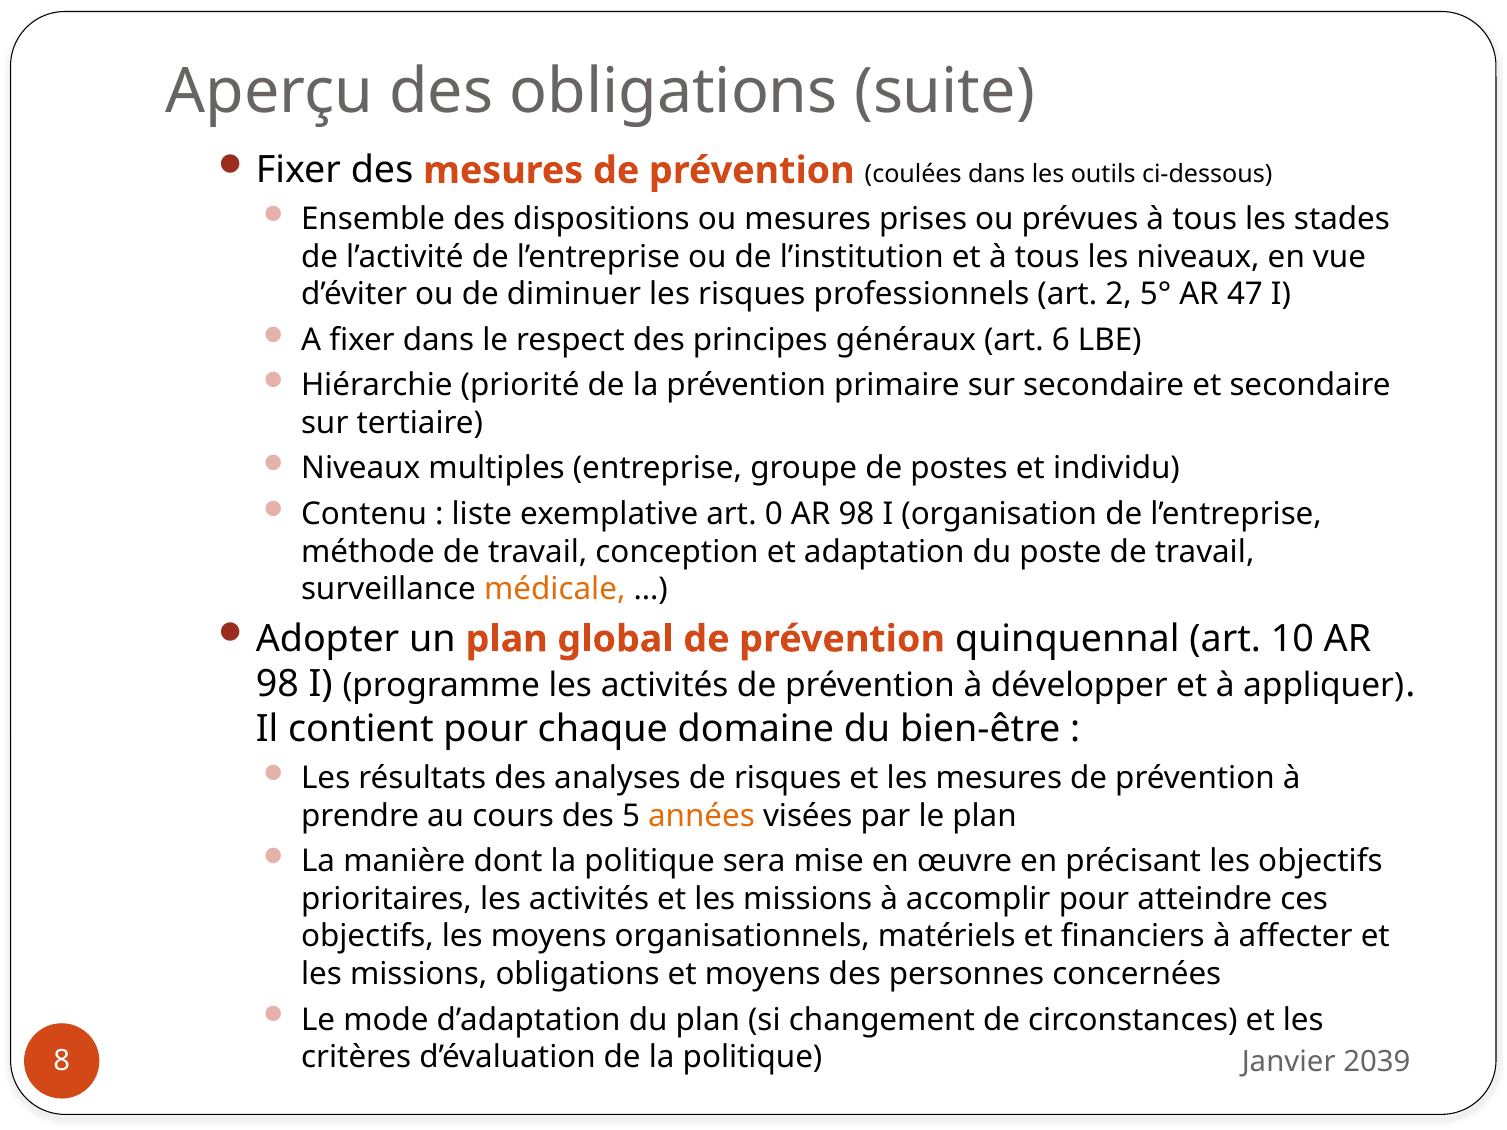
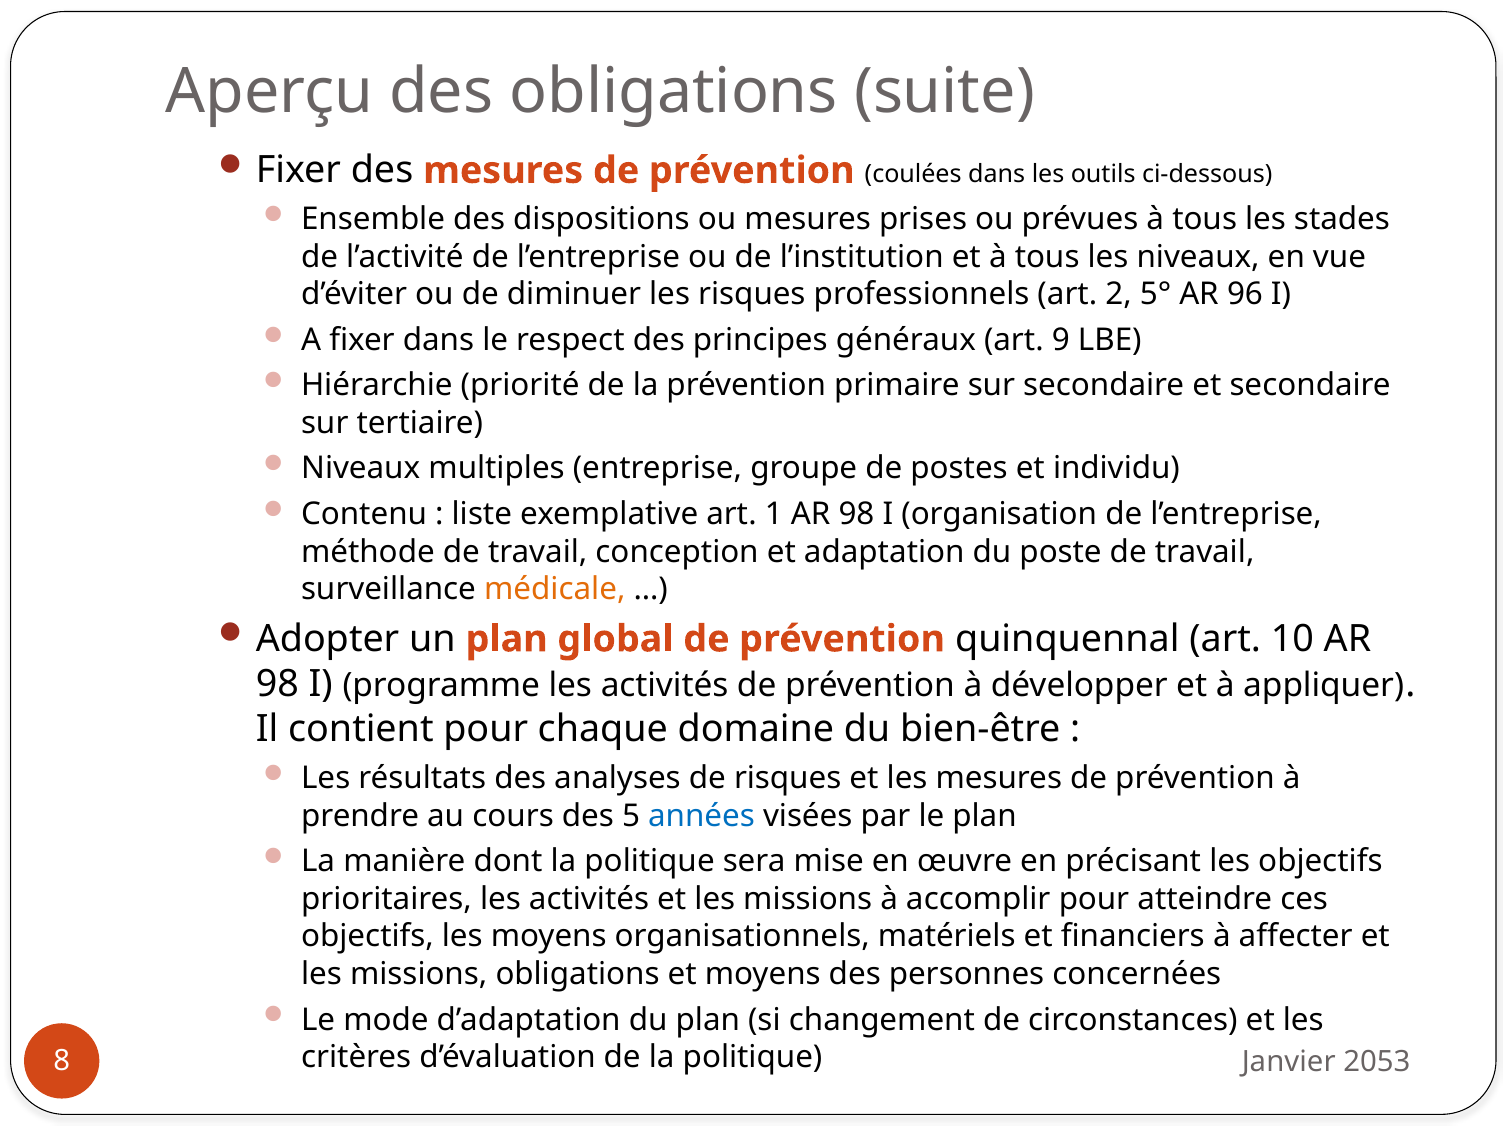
47: 47 -> 96
6: 6 -> 9
0: 0 -> 1
années colour: orange -> blue
2039: 2039 -> 2053
